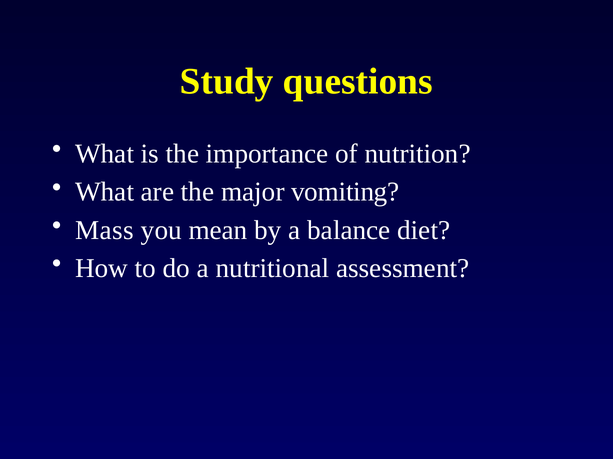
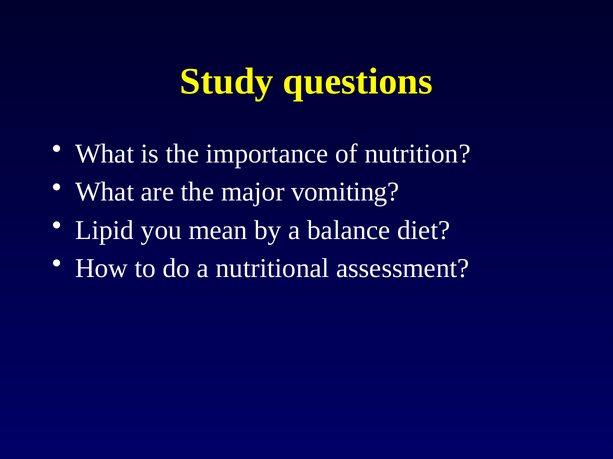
Mass: Mass -> Lipid
